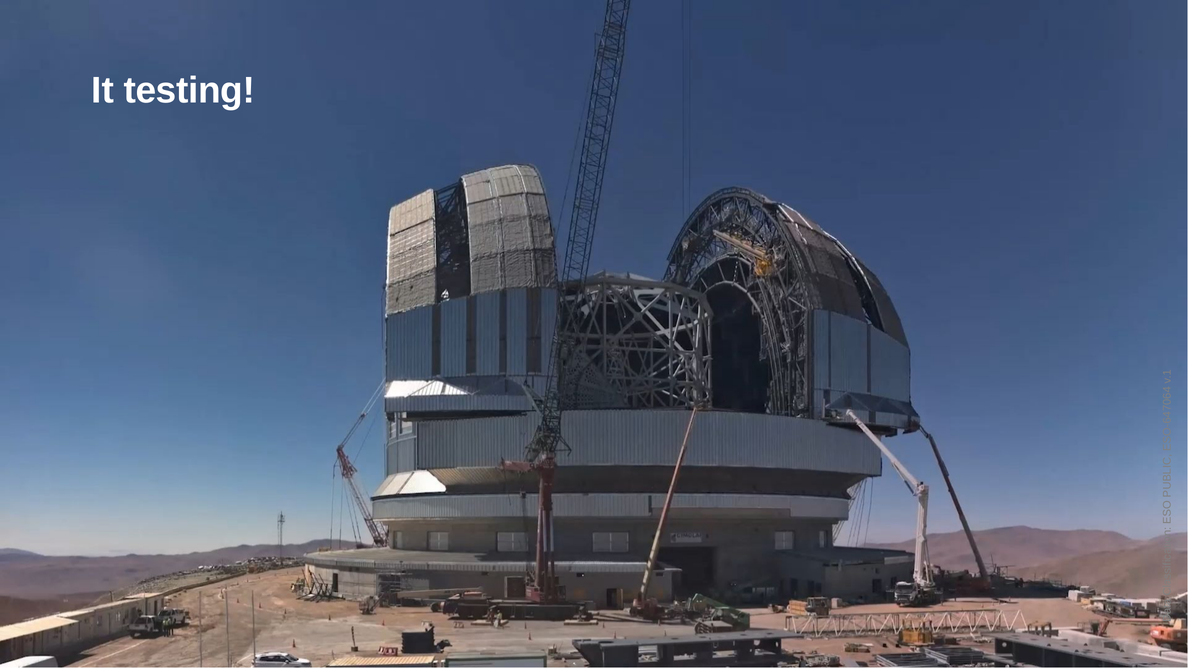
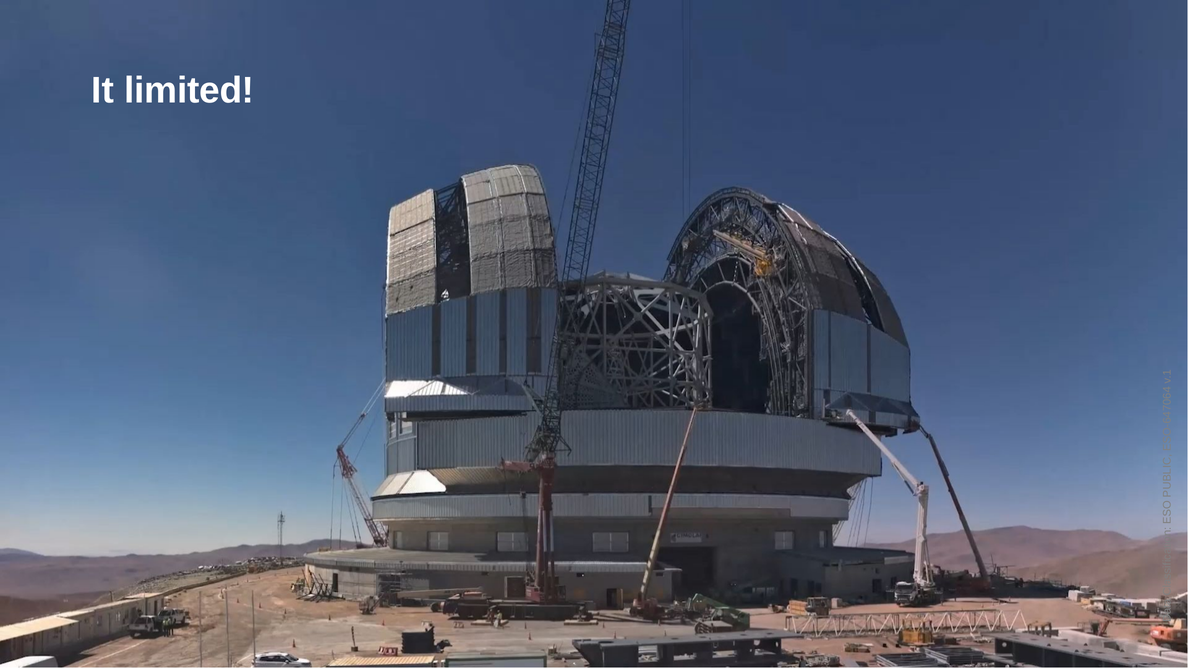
testing: testing -> limited
